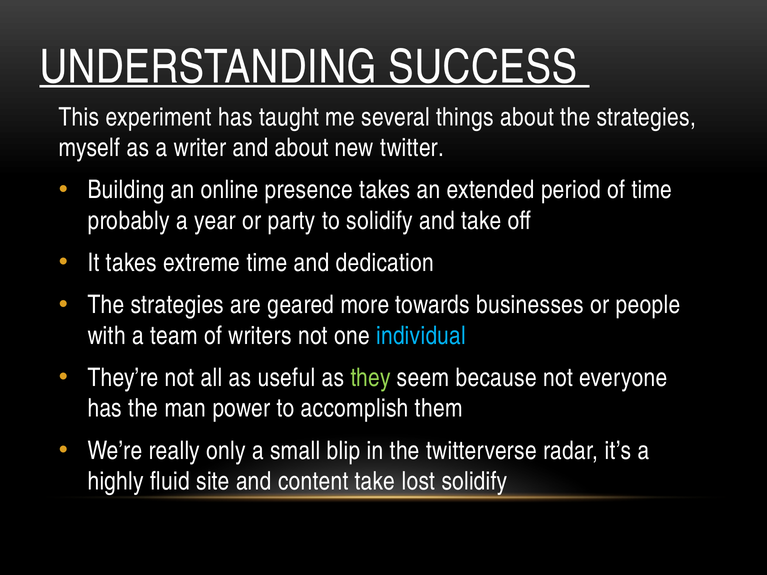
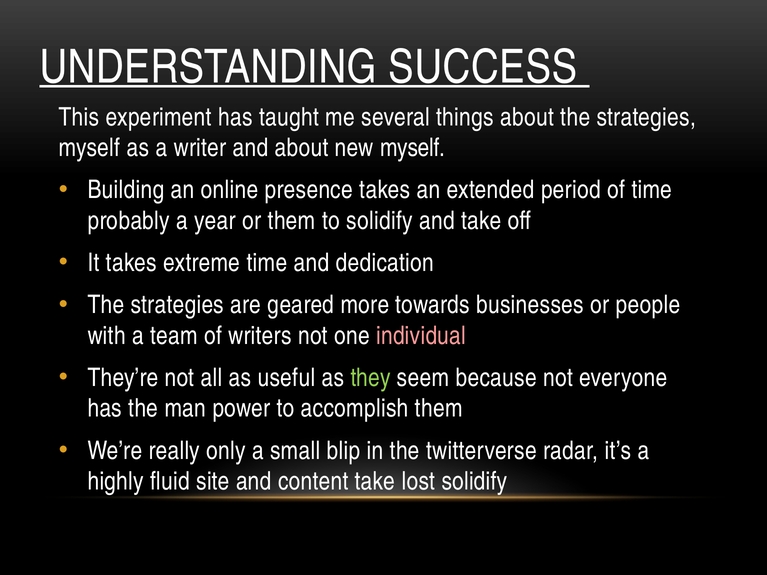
new twitter: twitter -> myself
or party: party -> them
individual colour: light blue -> pink
